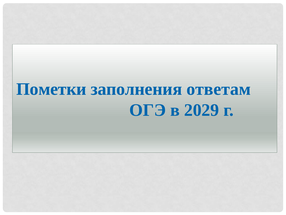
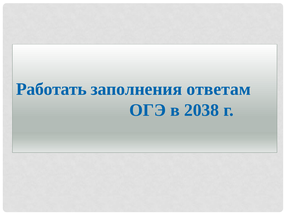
Пометки: Пометки -> Работать
2029: 2029 -> 2038
